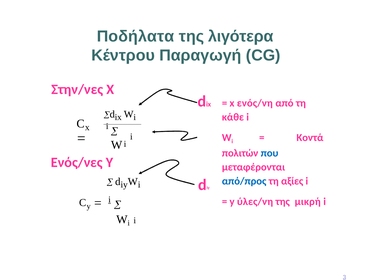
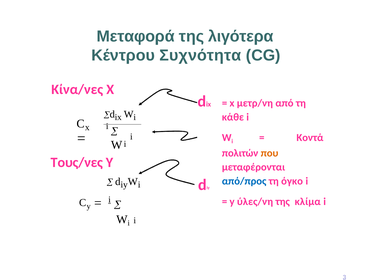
Ποδήλατα: Ποδήλατα -> Μεταφορά
Παραγωγή: Παραγωγή -> Συχνότητα
Στην/νες: Στην/νες -> Κίνα/νες
ενός/νη: ενός/νη -> μετρ/νη
που colour: blue -> orange
Ενός/νες: Ενός/νες -> Τους/νες
αξίες: αξίες -> όγκο
μικρή: μικρή -> κλίμα
